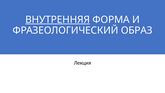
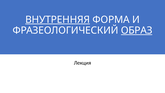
ОБРАЗ underline: none -> present
